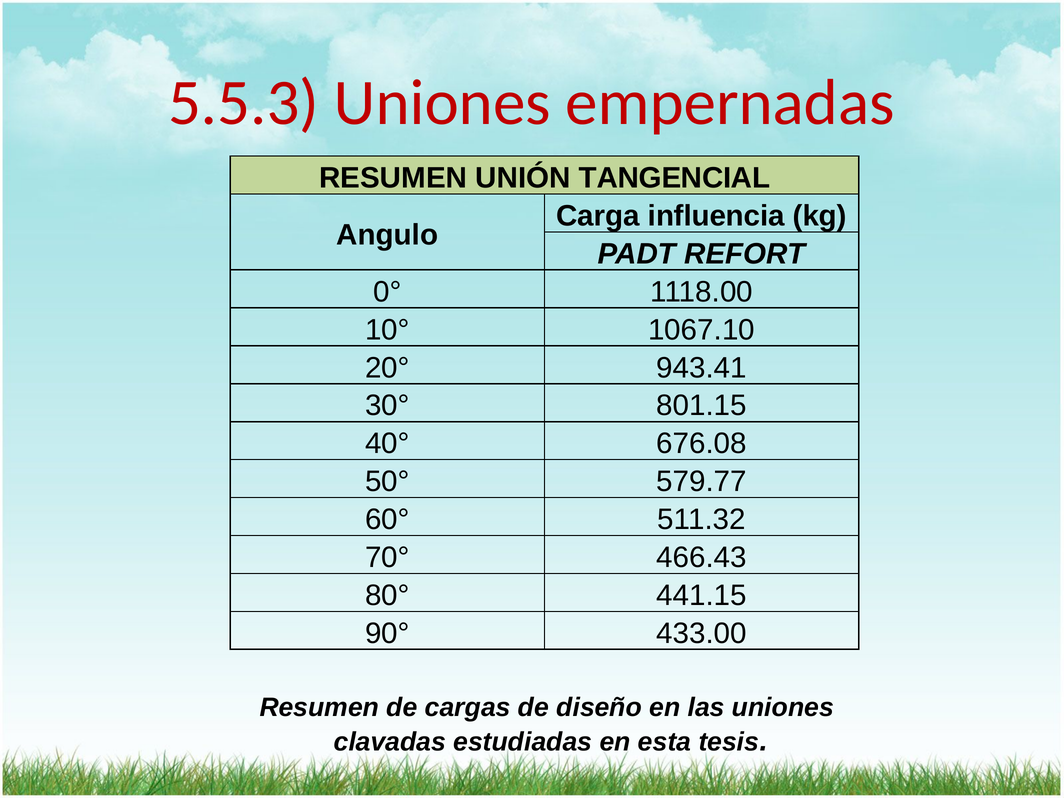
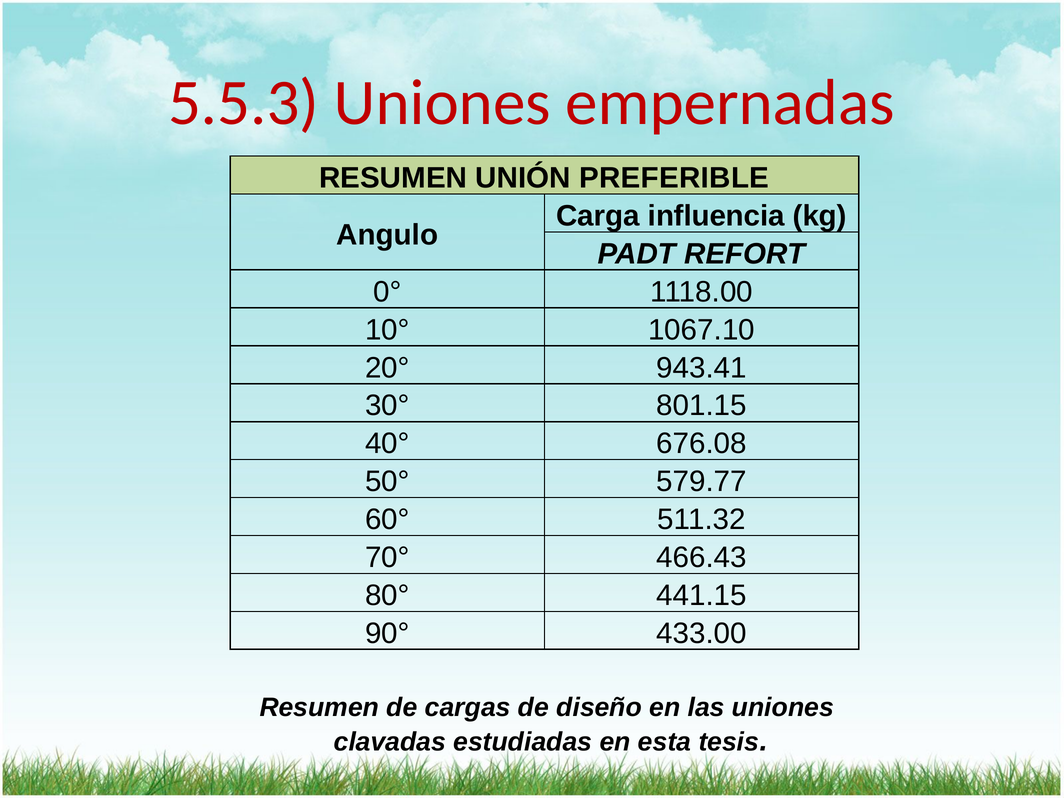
TANGENCIAL: TANGENCIAL -> PREFERIBLE
